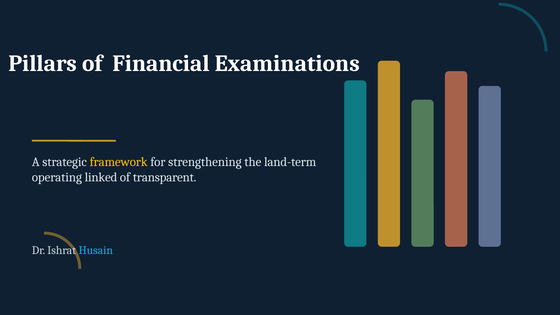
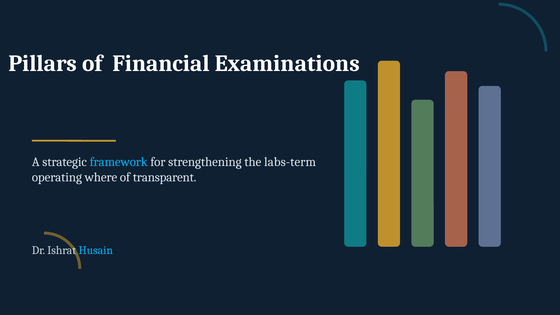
framework colour: yellow -> light blue
land-term: land-term -> labs-term
linked: linked -> where
